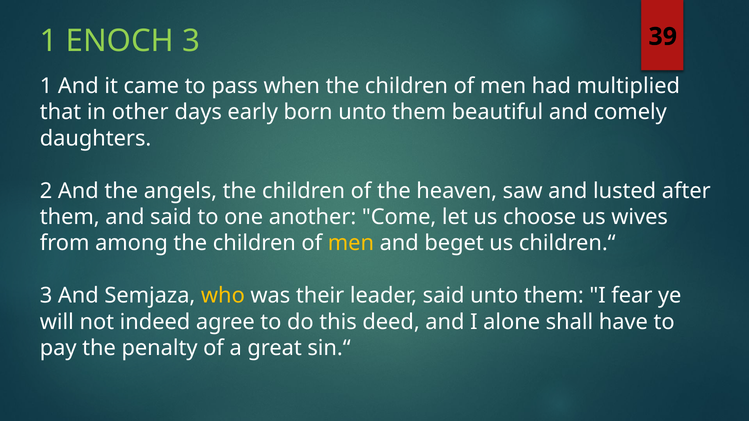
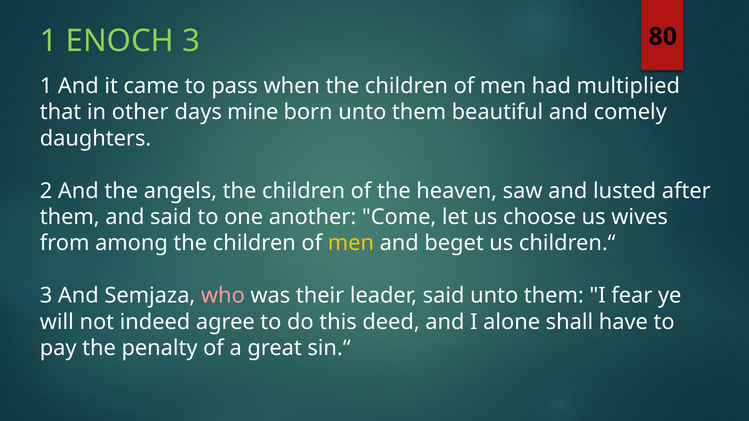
39: 39 -> 80
early: early -> mine
who colour: yellow -> pink
